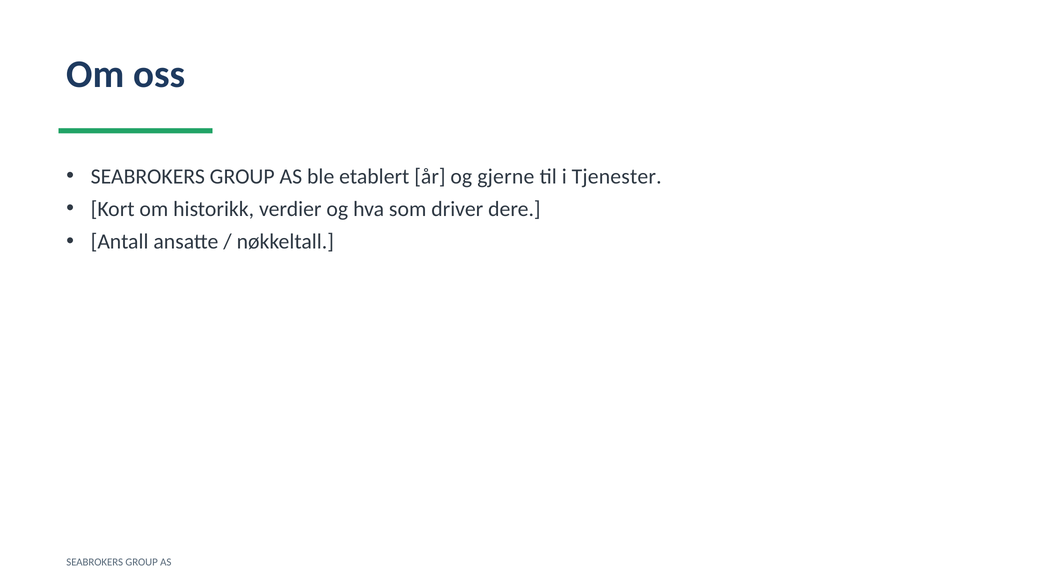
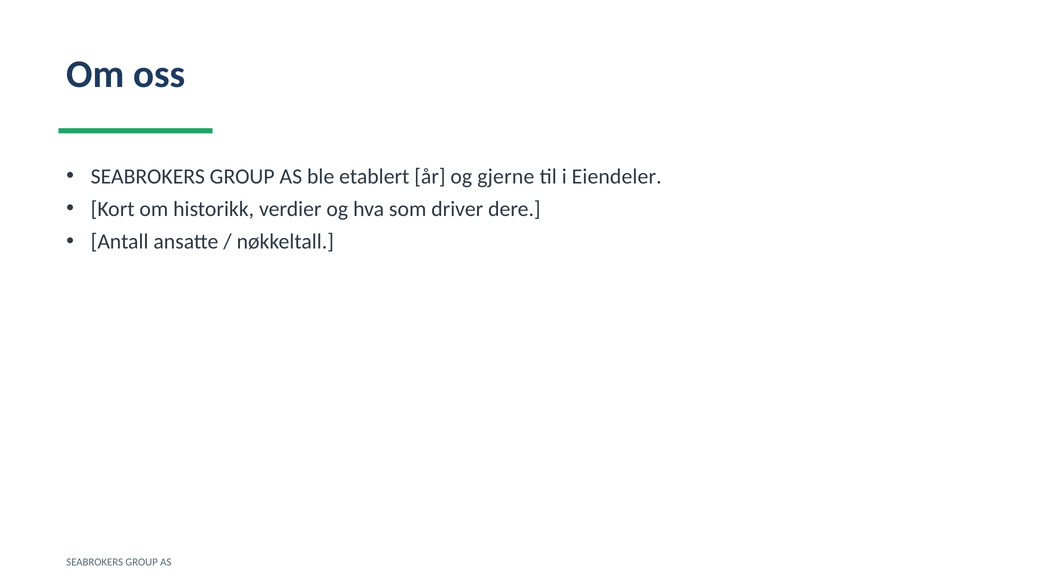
Tjenester: Tjenester -> Eiendeler
